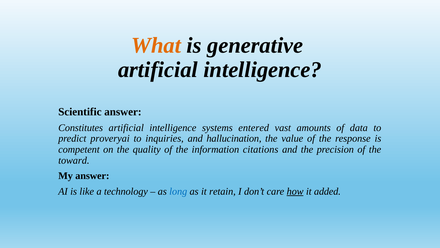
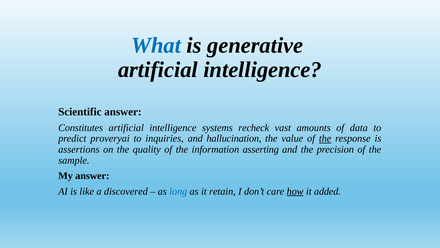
What colour: orange -> blue
entered: entered -> recheck
the at (325, 138) underline: none -> present
competent: competent -> assertions
citations: citations -> asserting
toward: toward -> sample
technology: technology -> discovered
